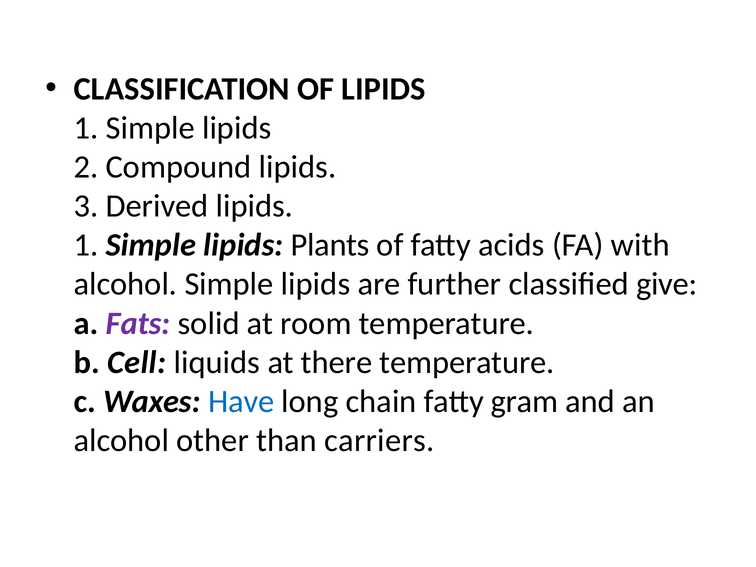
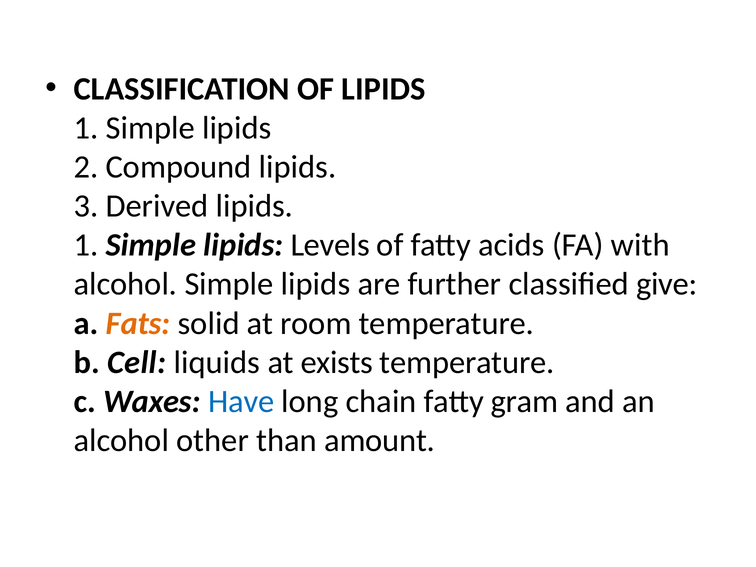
Plants: Plants -> Levels
Fats colour: purple -> orange
there: there -> exists
carriers: carriers -> amount
